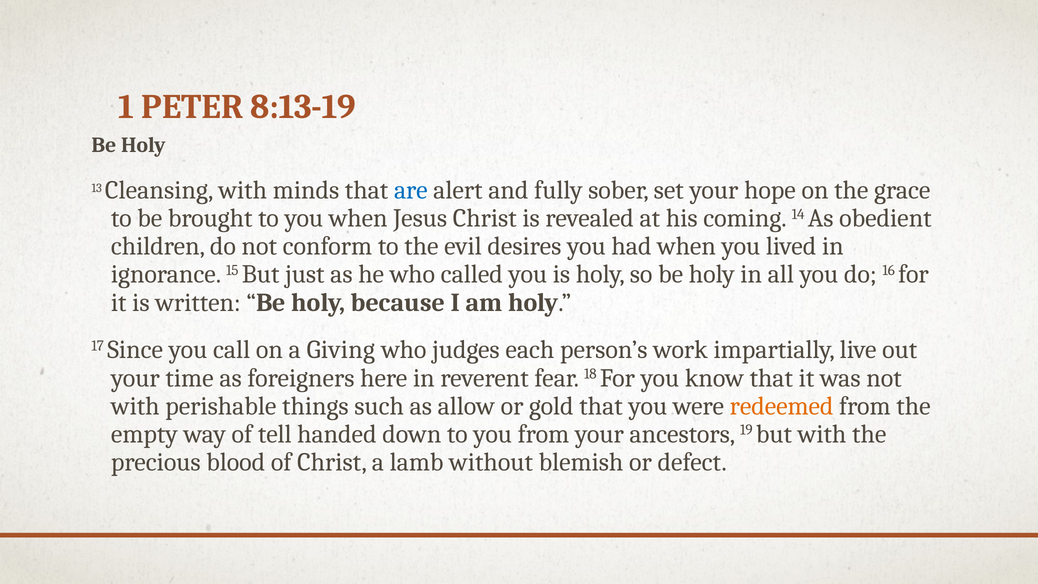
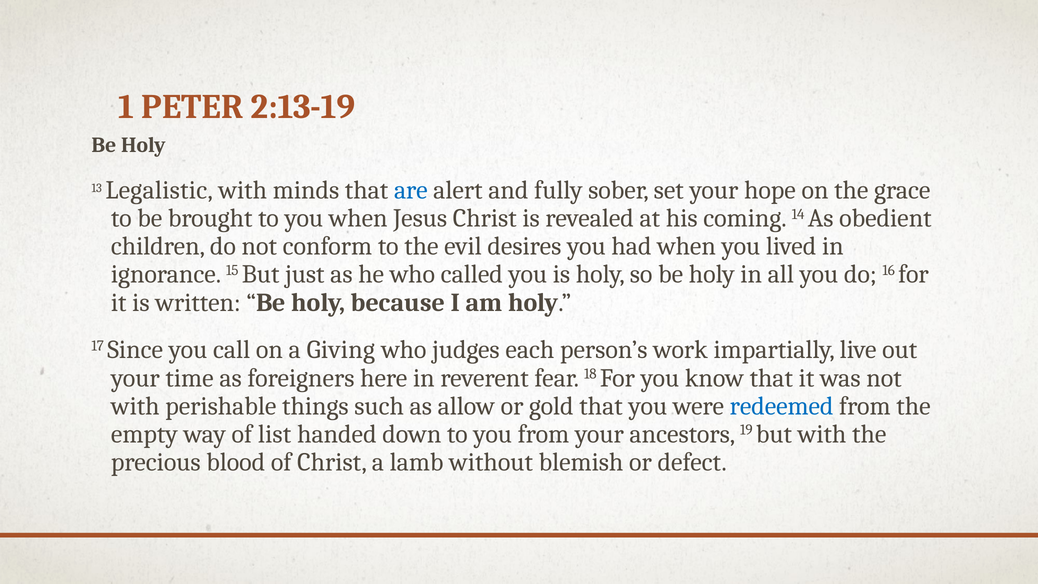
8:13-19: 8:13-19 -> 2:13-19
Cleansing: Cleansing -> Legalistic
redeemed colour: orange -> blue
tell: tell -> list
